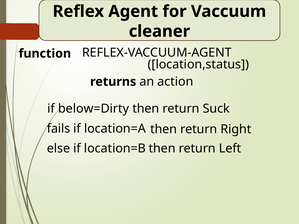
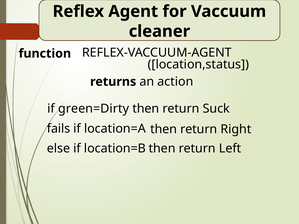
below=Dirty: below=Dirty -> green=Dirty
